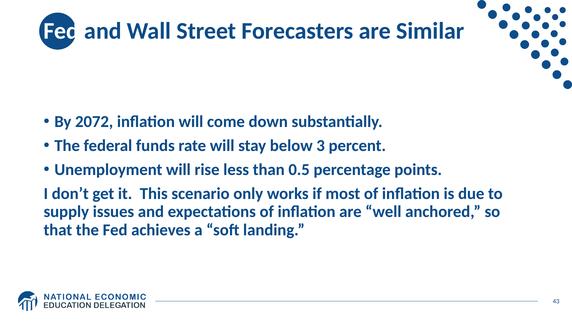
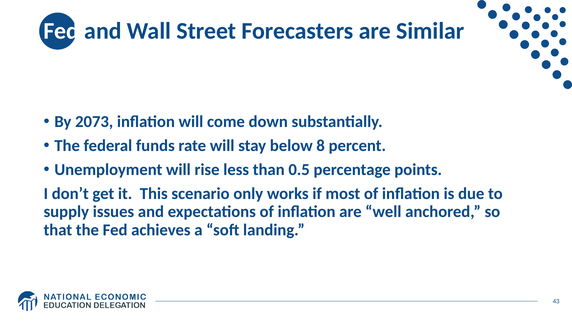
2072: 2072 -> 2073
3: 3 -> 8
